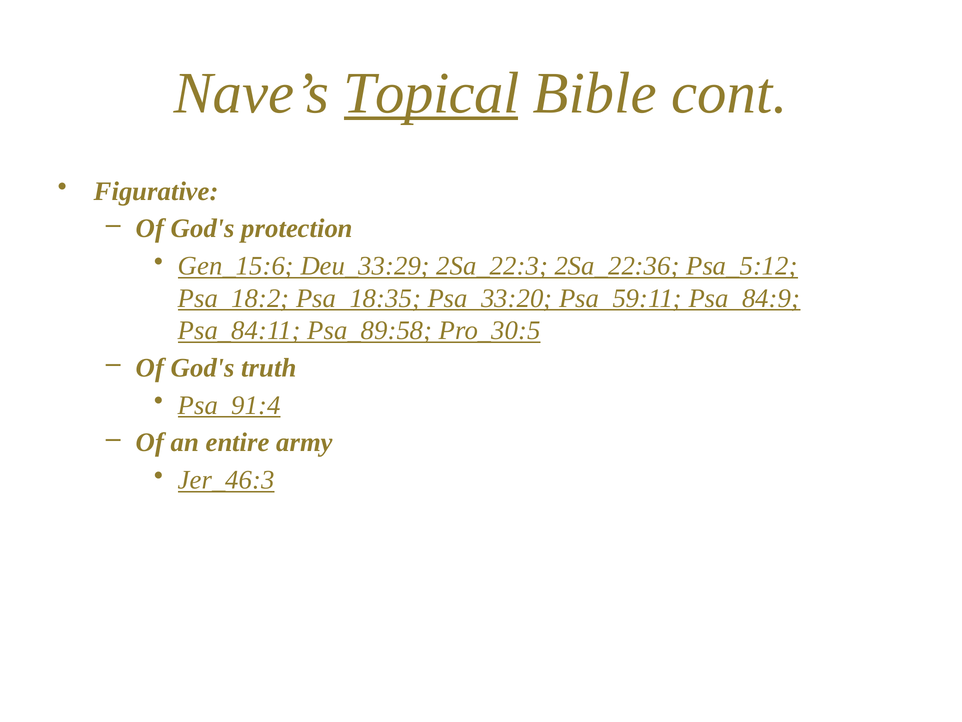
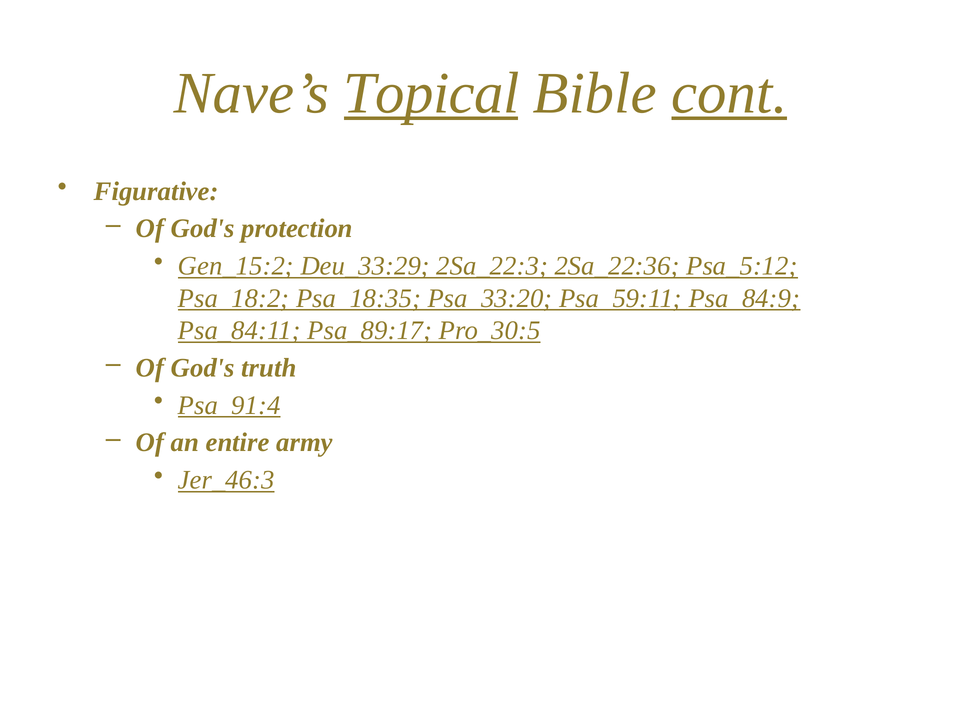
cont underline: none -> present
Gen_15:6: Gen_15:6 -> Gen_15:2
Psa_89:58: Psa_89:58 -> Psa_89:17
